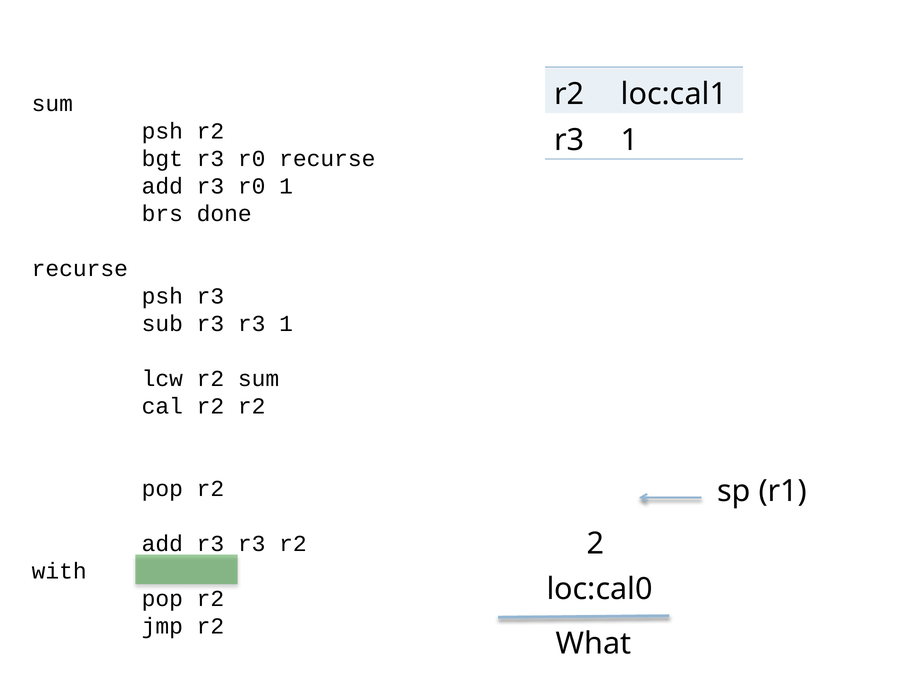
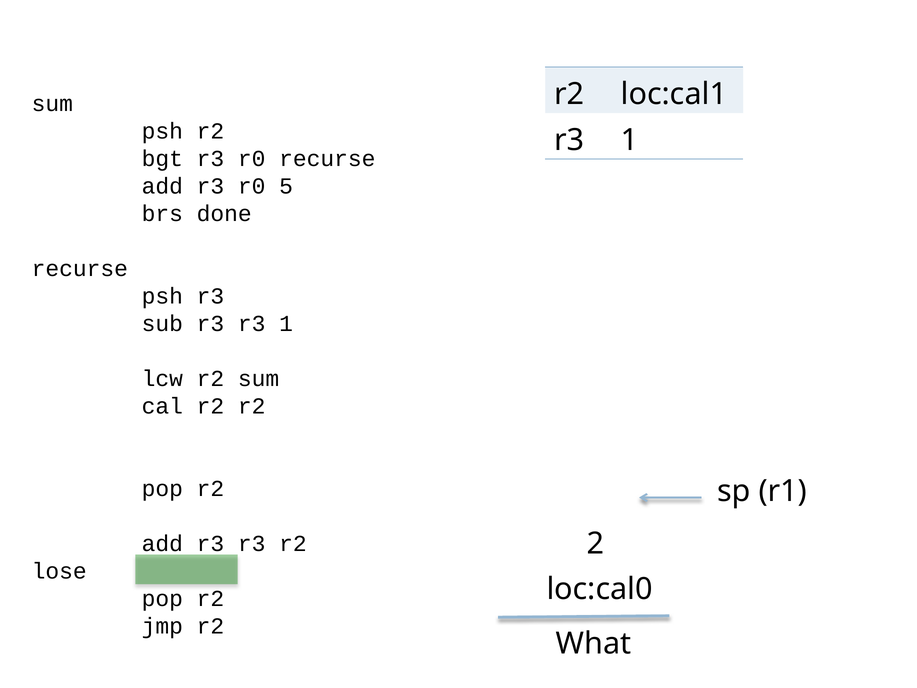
r0 1: 1 -> 5
with: with -> lose
